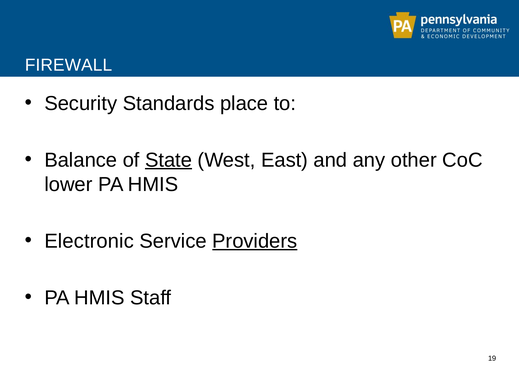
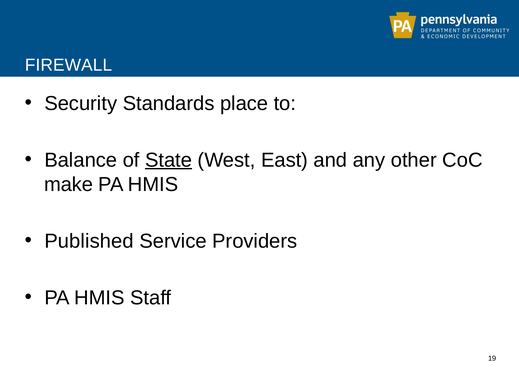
lower: lower -> make
Electronic: Electronic -> Published
Providers underline: present -> none
